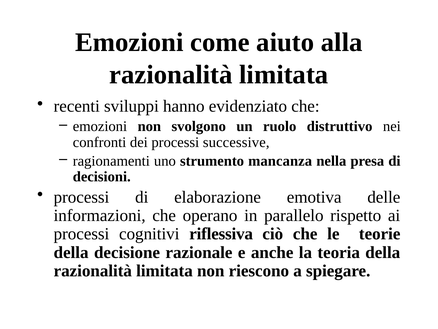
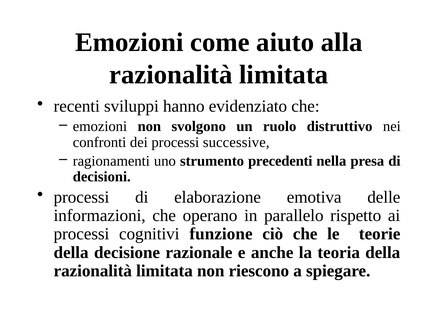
mancanza: mancanza -> precedenti
riflessiva: riflessiva -> funzione
